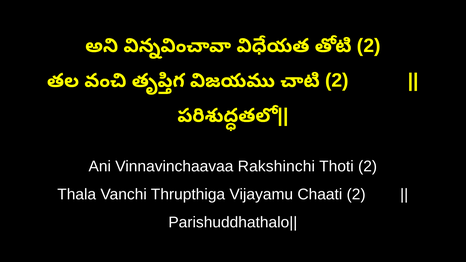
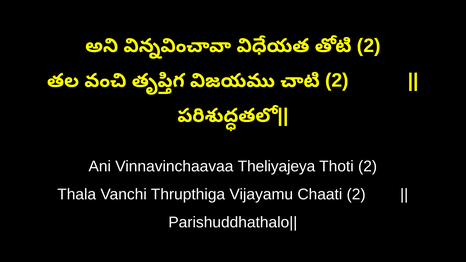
Rakshinchi: Rakshinchi -> Theliyajeya
